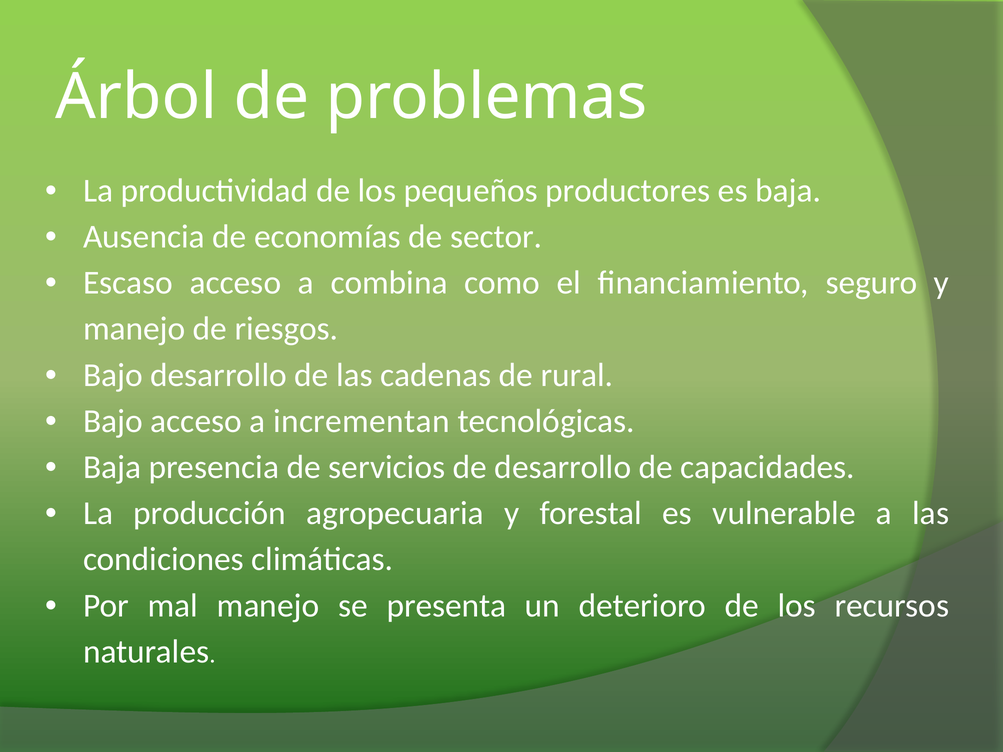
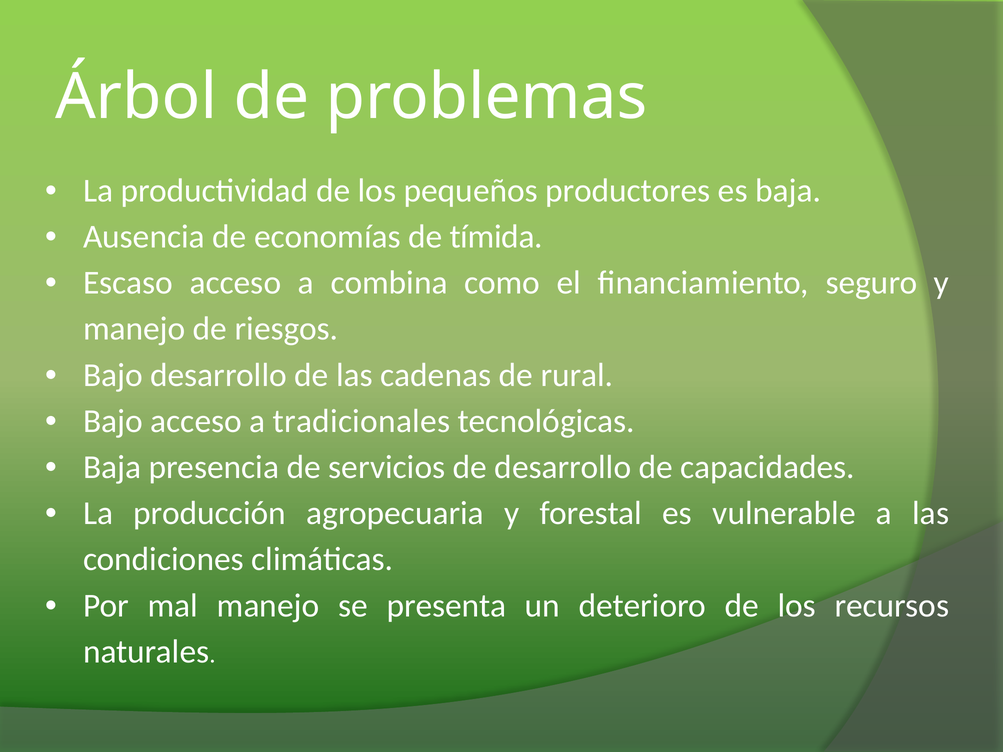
sector: sector -> tímida
incrementan: incrementan -> tradicionales
